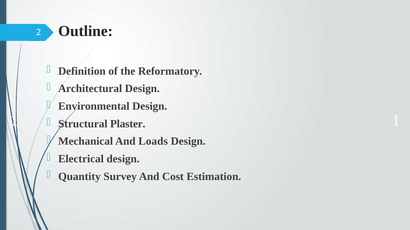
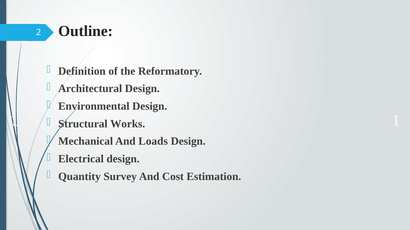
Plaster: Plaster -> Works
